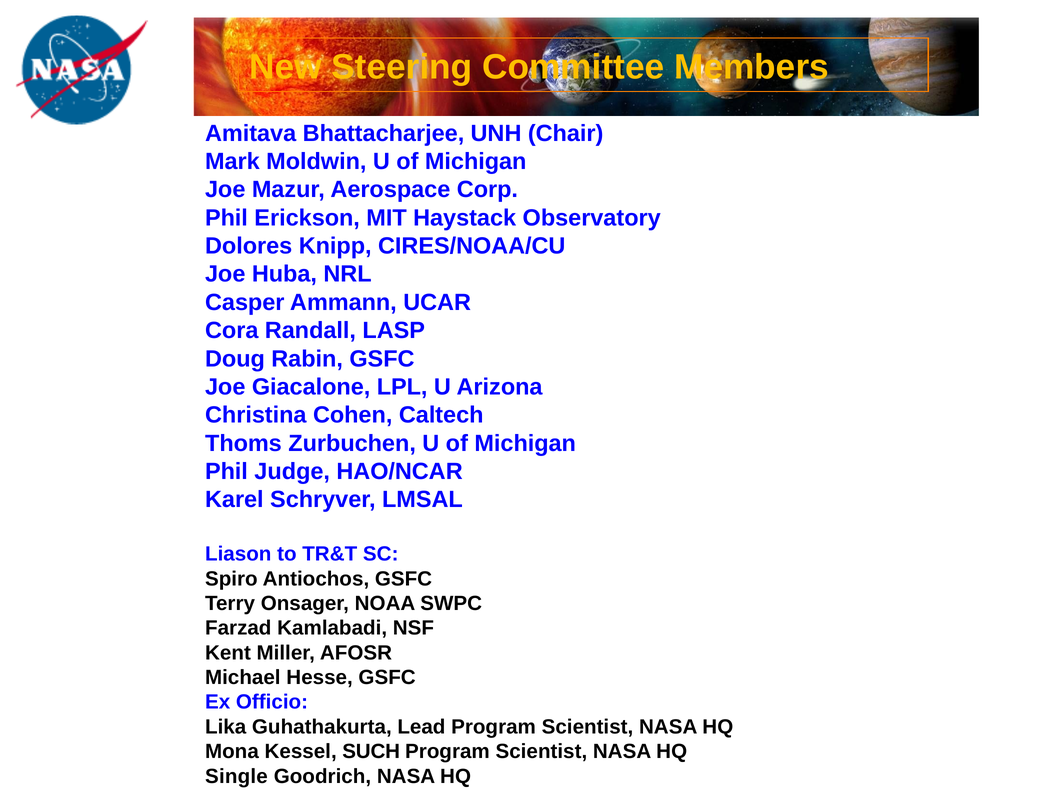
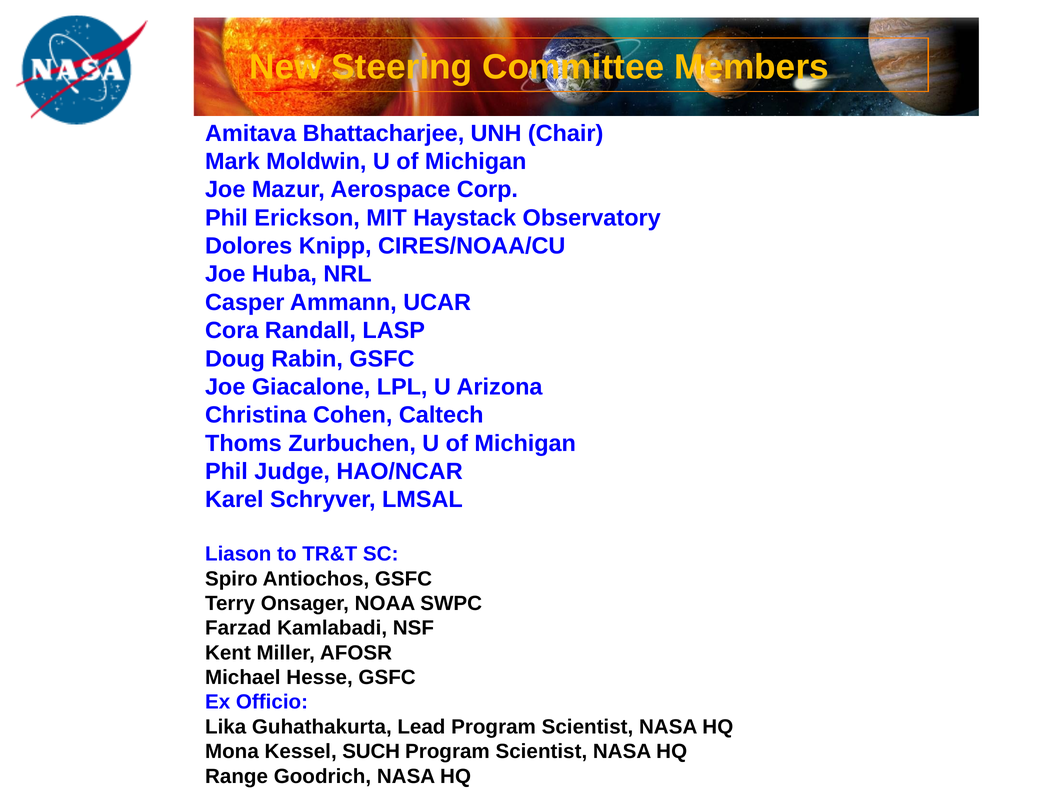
Single: Single -> Range
